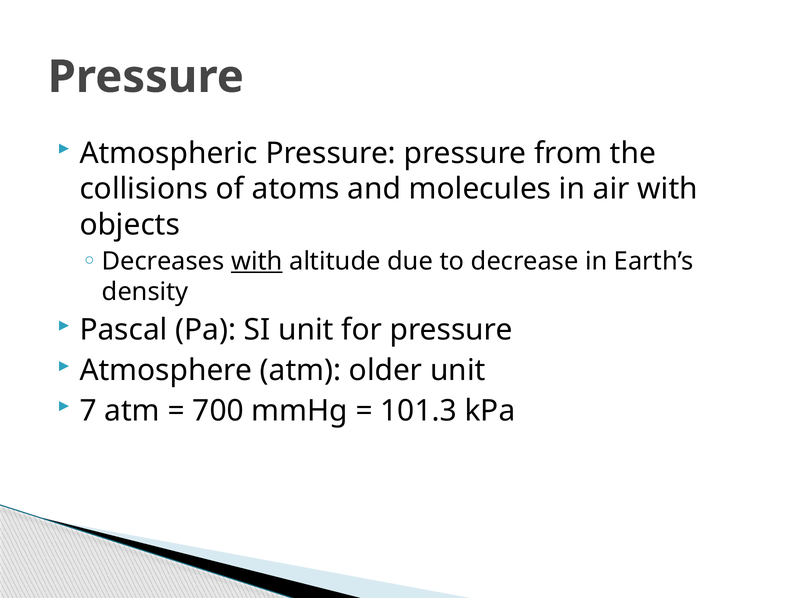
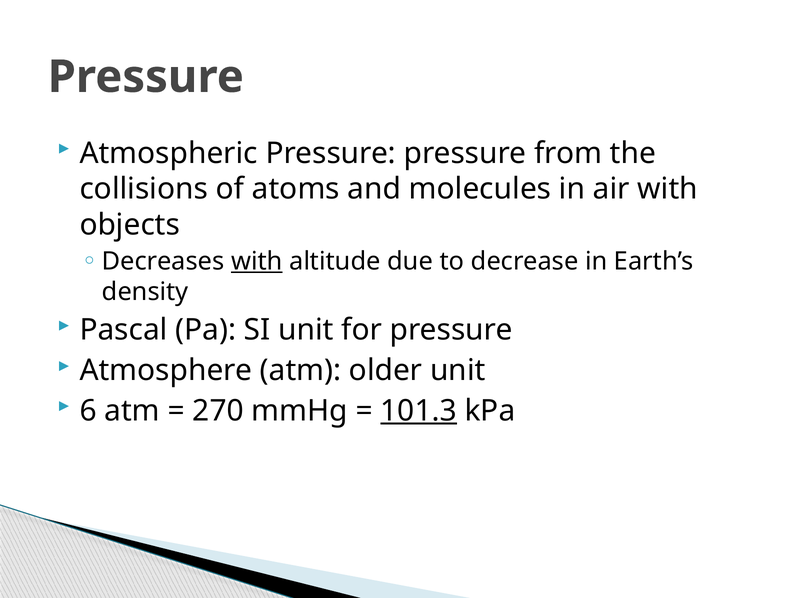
7: 7 -> 6
700: 700 -> 270
101.3 underline: none -> present
